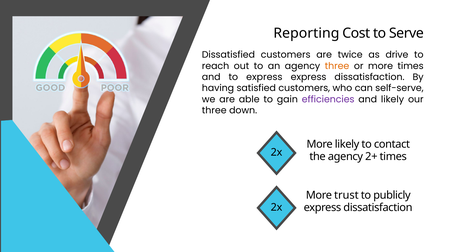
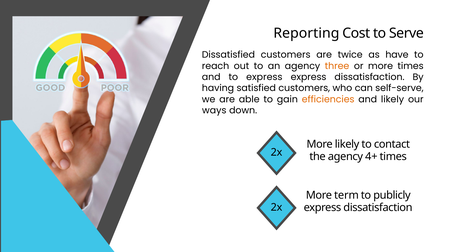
drive: drive -> have
efficiencies colour: purple -> orange
three at (214, 111): three -> ways
2+: 2+ -> 4+
trust: trust -> term
